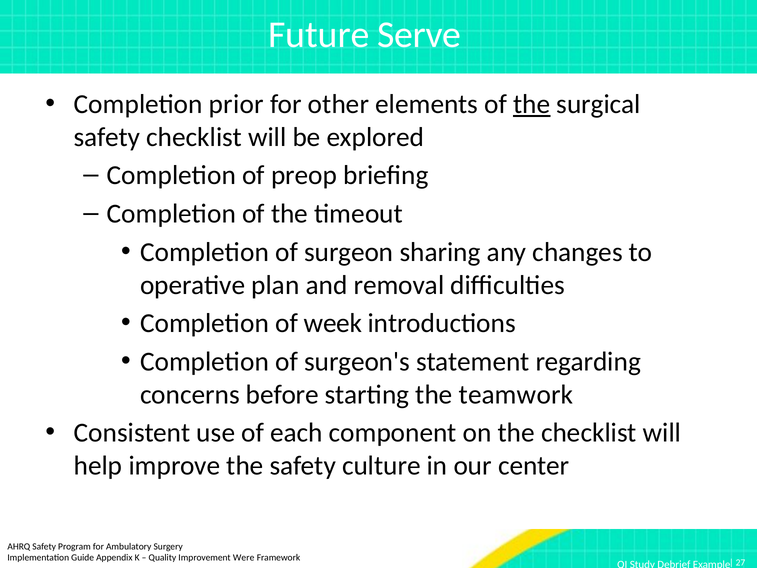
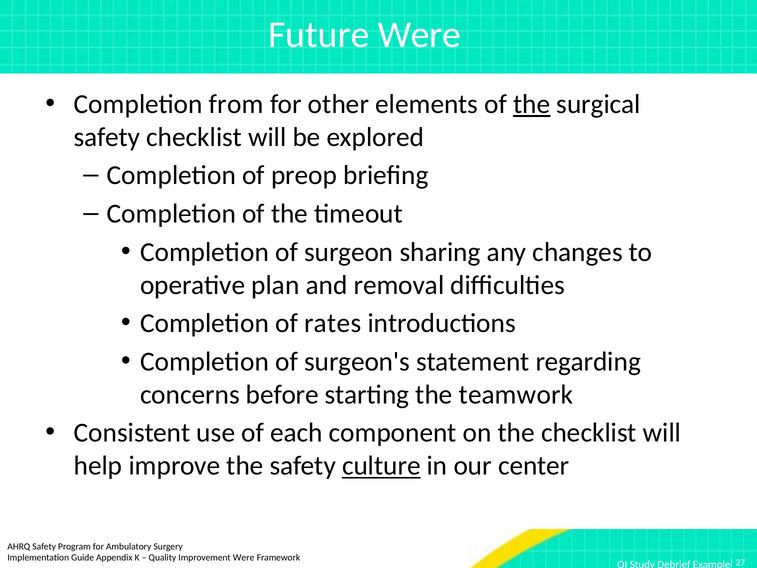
Future Serve: Serve -> Were
prior: prior -> from
week: week -> rates
culture underline: none -> present
